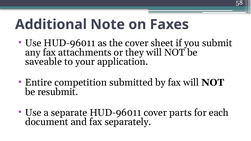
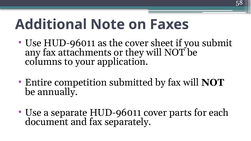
saveable: saveable -> columns
resubmit: resubmit -> annually
